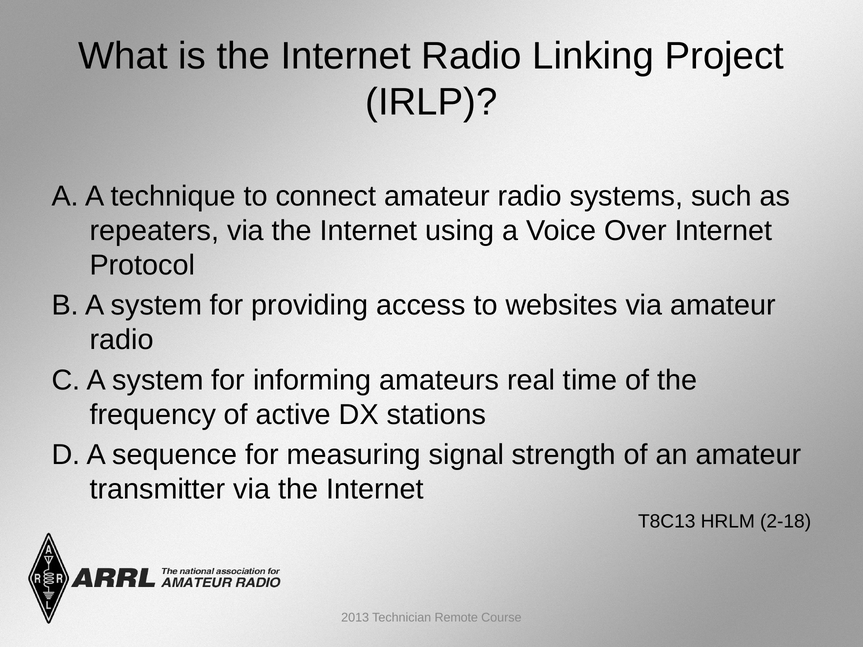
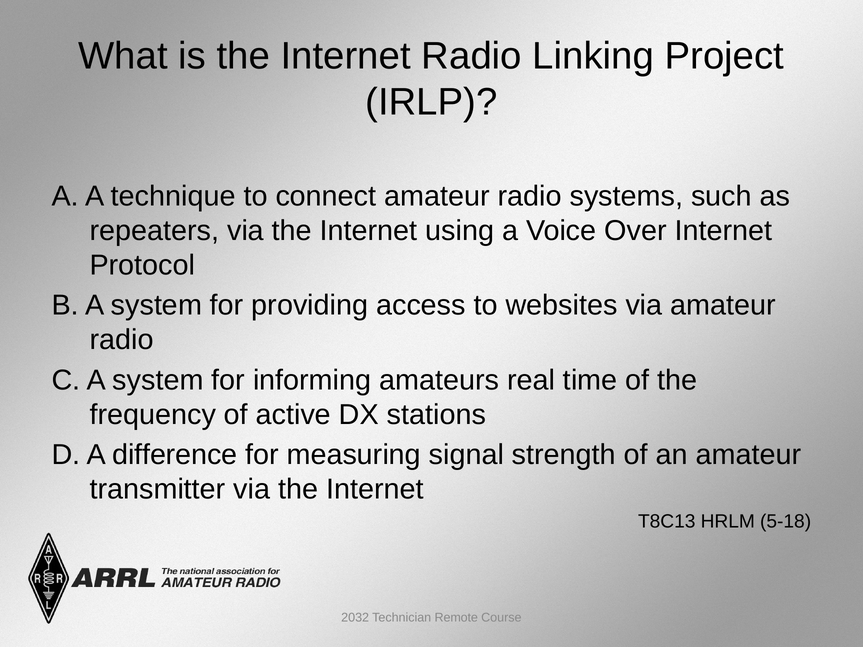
sequence: sequence -> difference
2-18: 2-18 -> 5-18
2013: 2013 -> 2032
